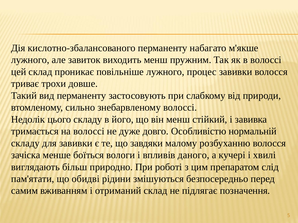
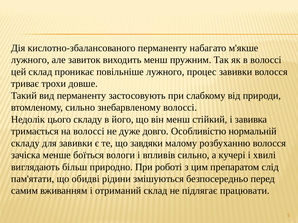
впливів даного: даного -> сильно
позначення: позначення -> працювати
